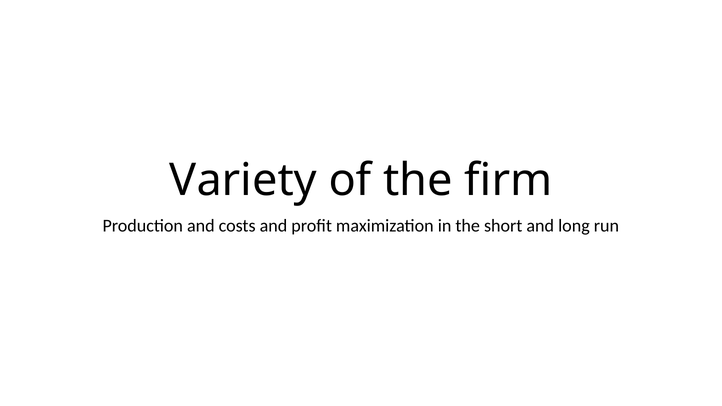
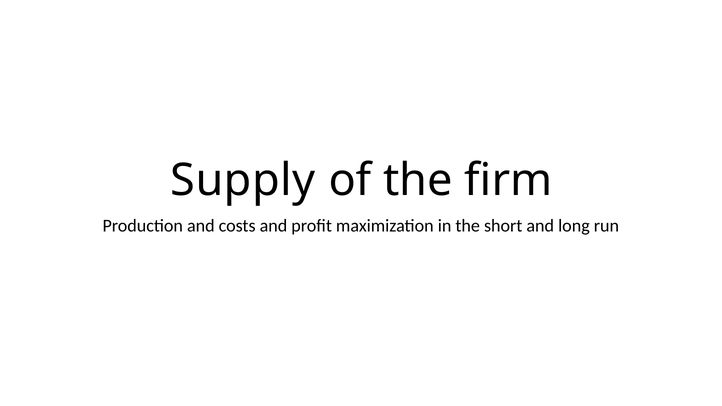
Variety: Variety -> Supply
